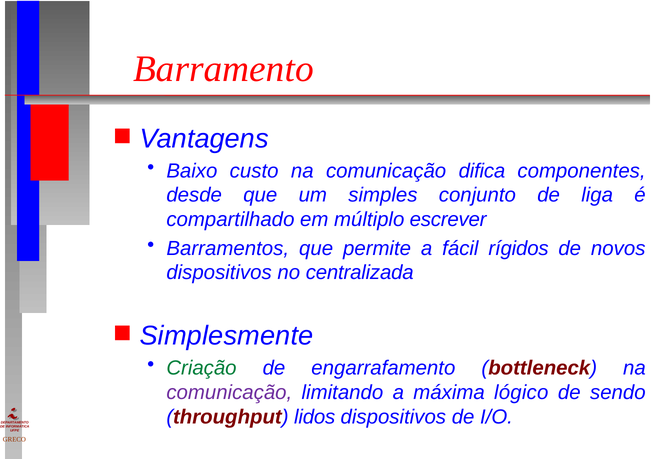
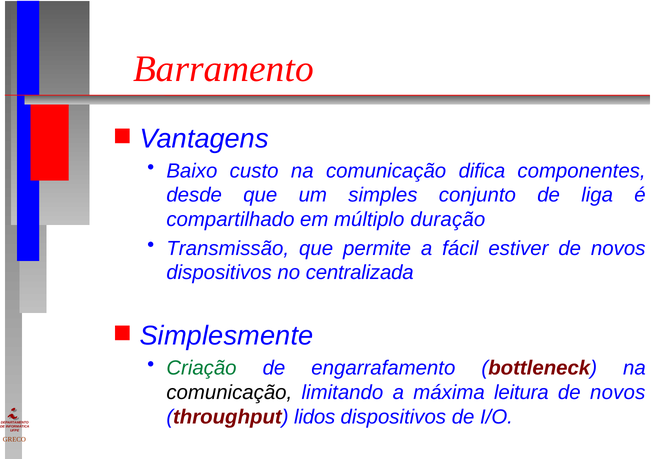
escrever: escrever -> duração
Barramentos: Barramentos -> Transmissão
rígidos: rígidos -> estiver
comunicação at (229, 392) colour: purple -> black
lógico: lógico -> leitura
sendo at (618, 392): sendo -> novos
